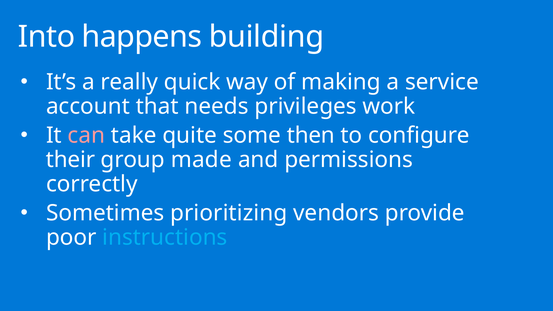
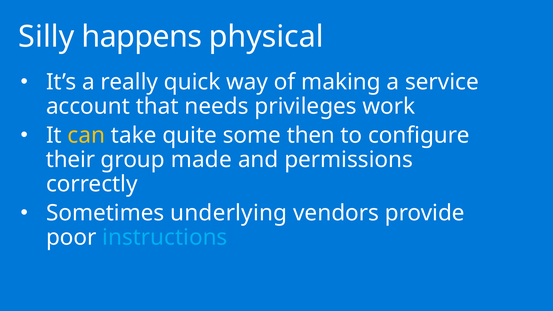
Into: Into -> Silly
building: building -> physical
can colour: pink -> yellow
prioritizing: prioritizing -> underlying
